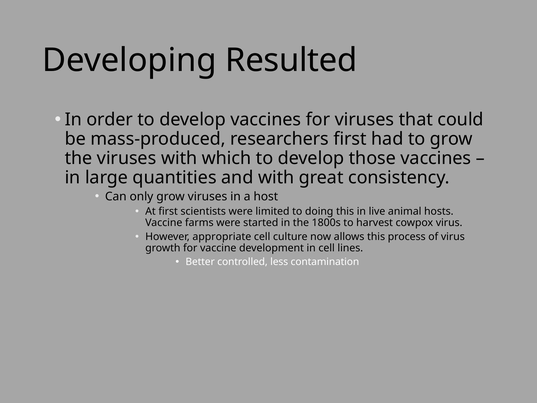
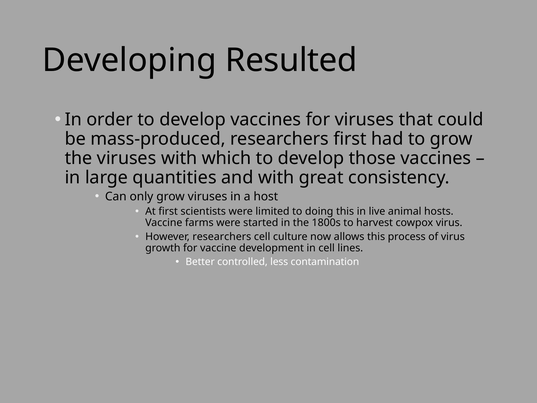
However appropriate: appropriate -> researchers
